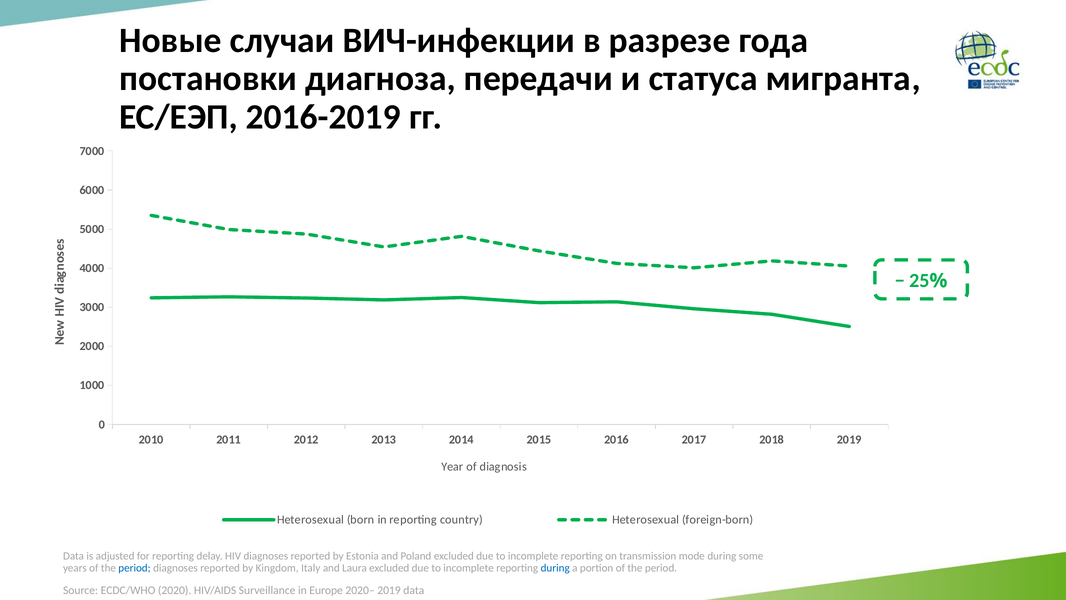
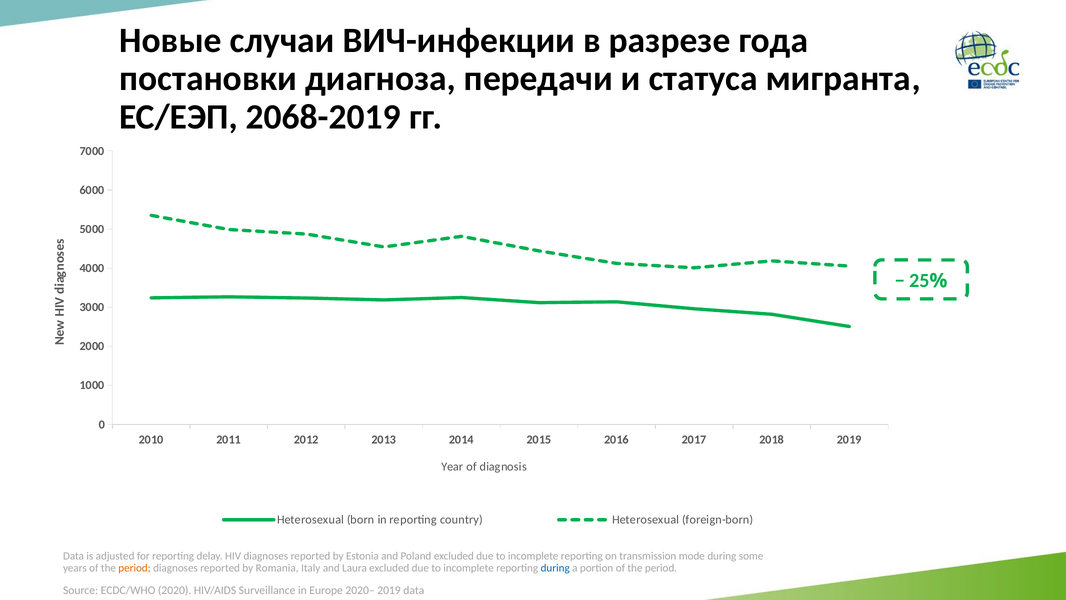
2016-2019: 2016-2019 -> 2068-2019
period at (135, 568) colour: blue -> orange
Kingdom: Kingdom -> Romania
